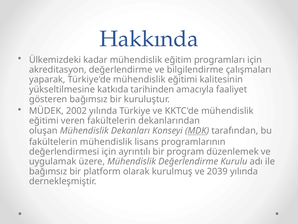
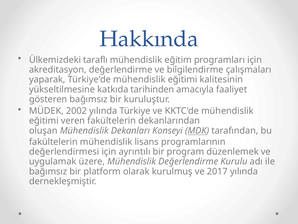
kadar: kadar -> taraflı
2039: 2039 -> 2017
